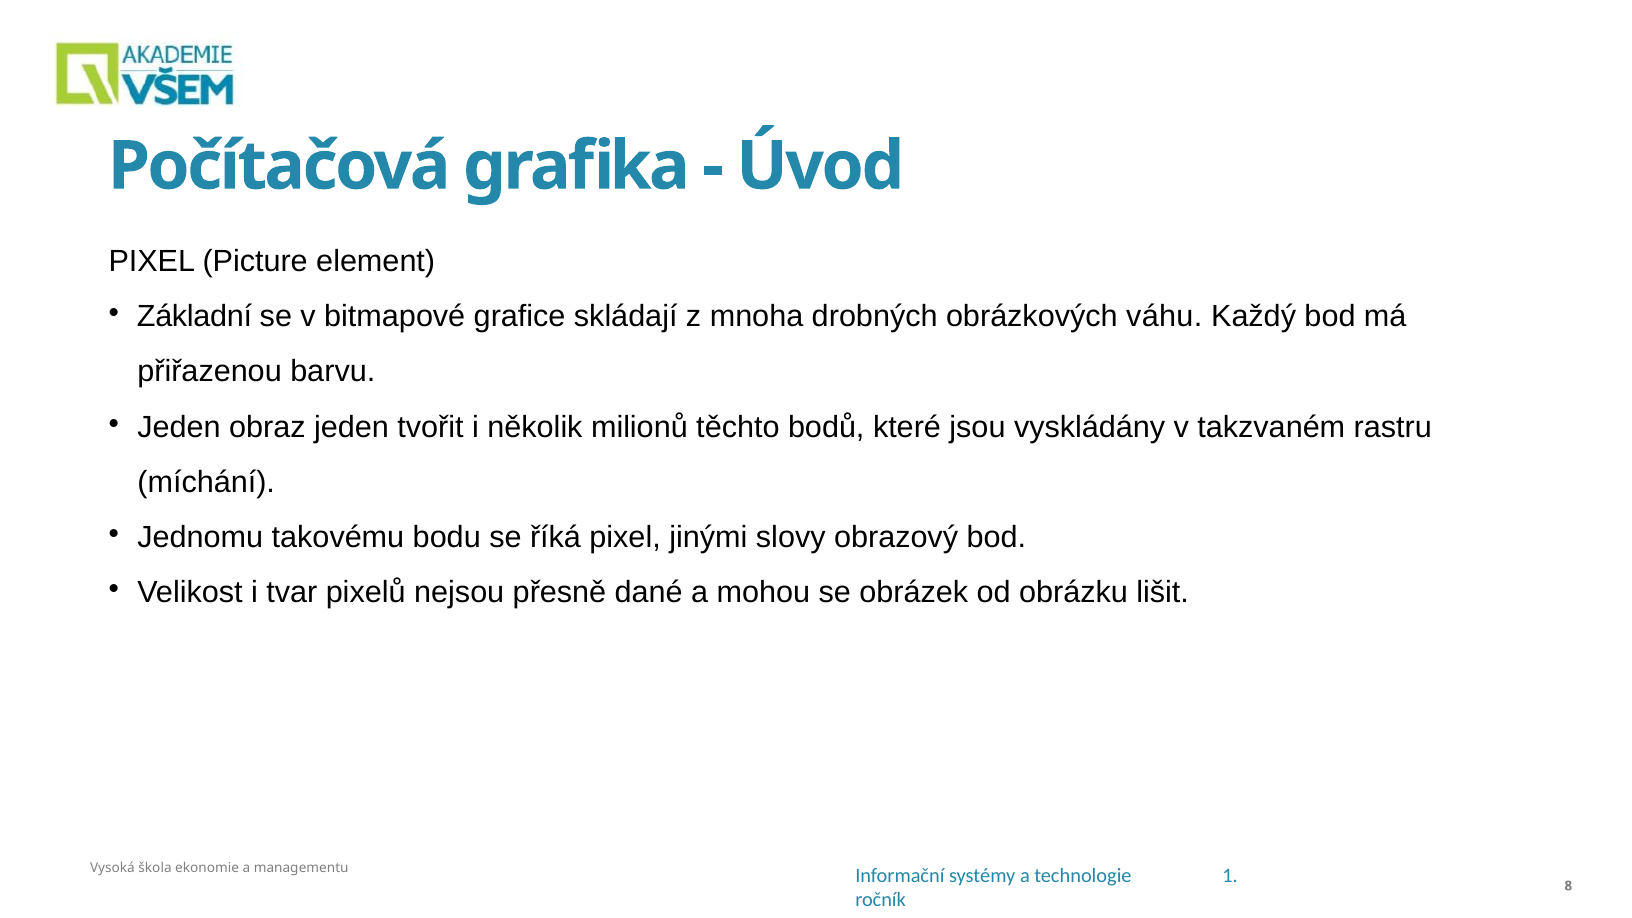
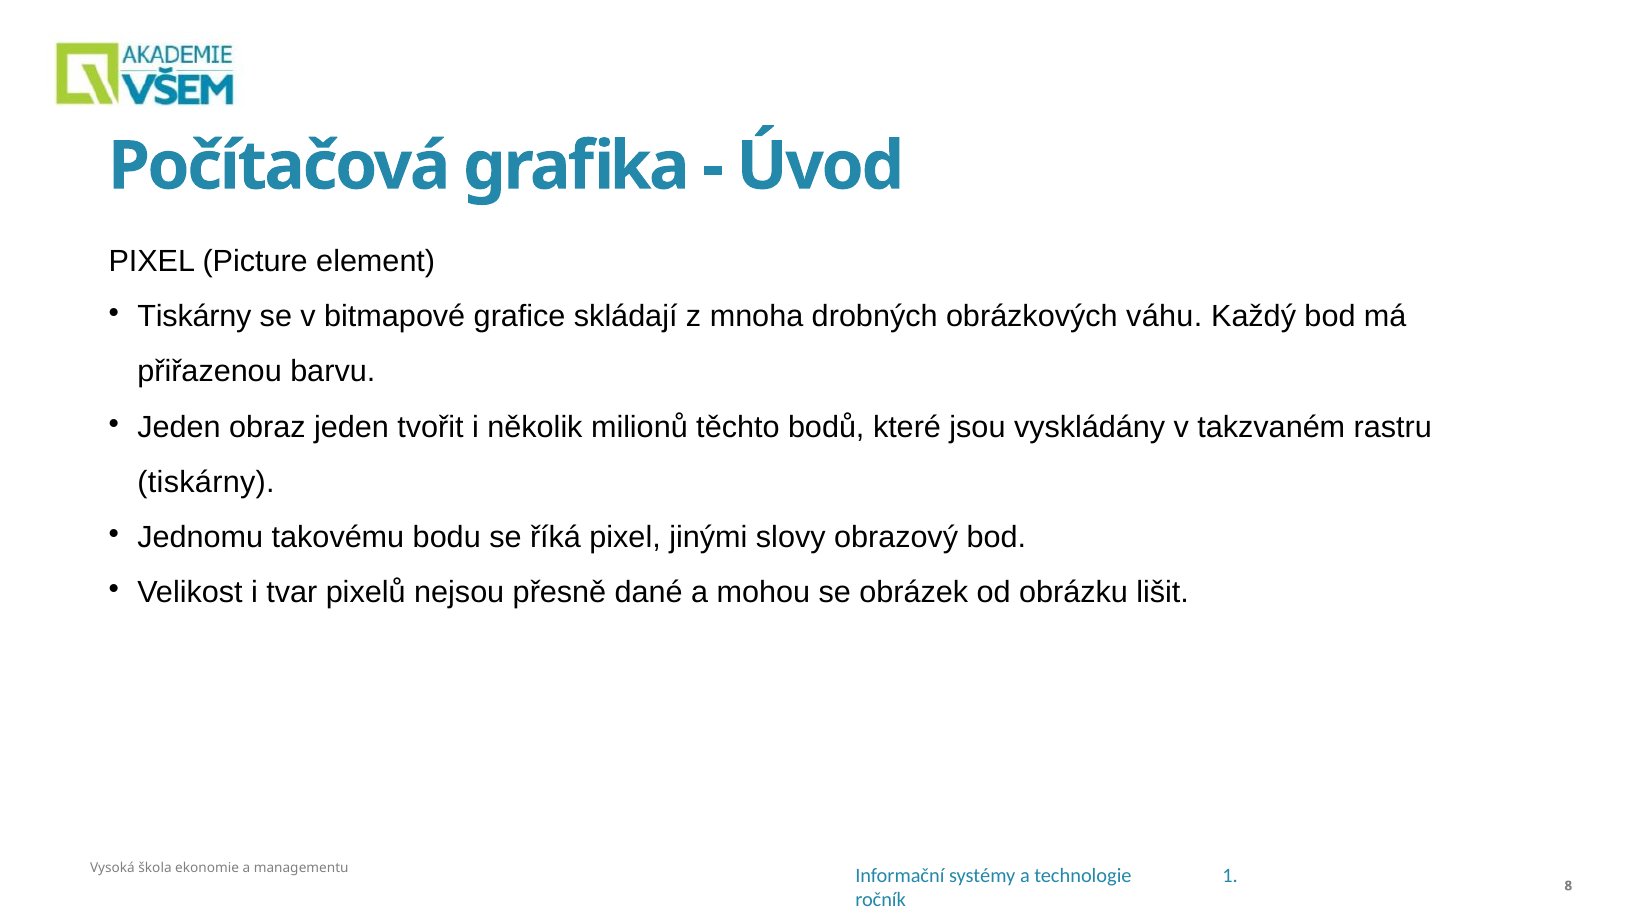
Základní at (194, 317): Základní -> Tiskárny
míchání at (206, 482): míchání -> tiskárny
